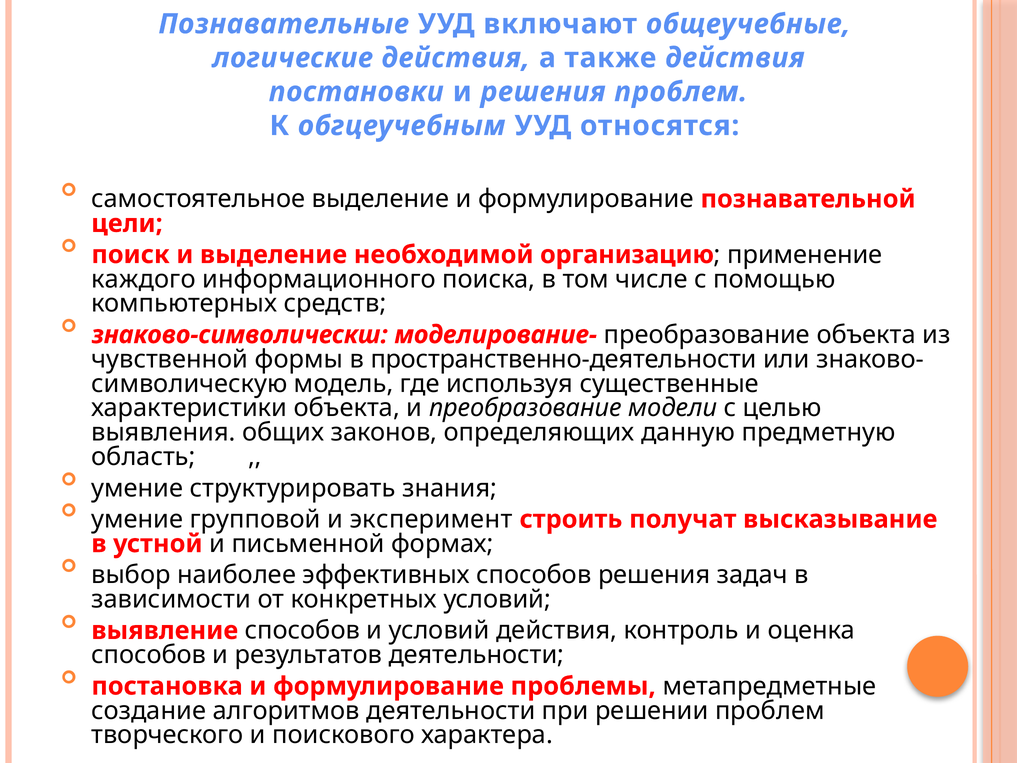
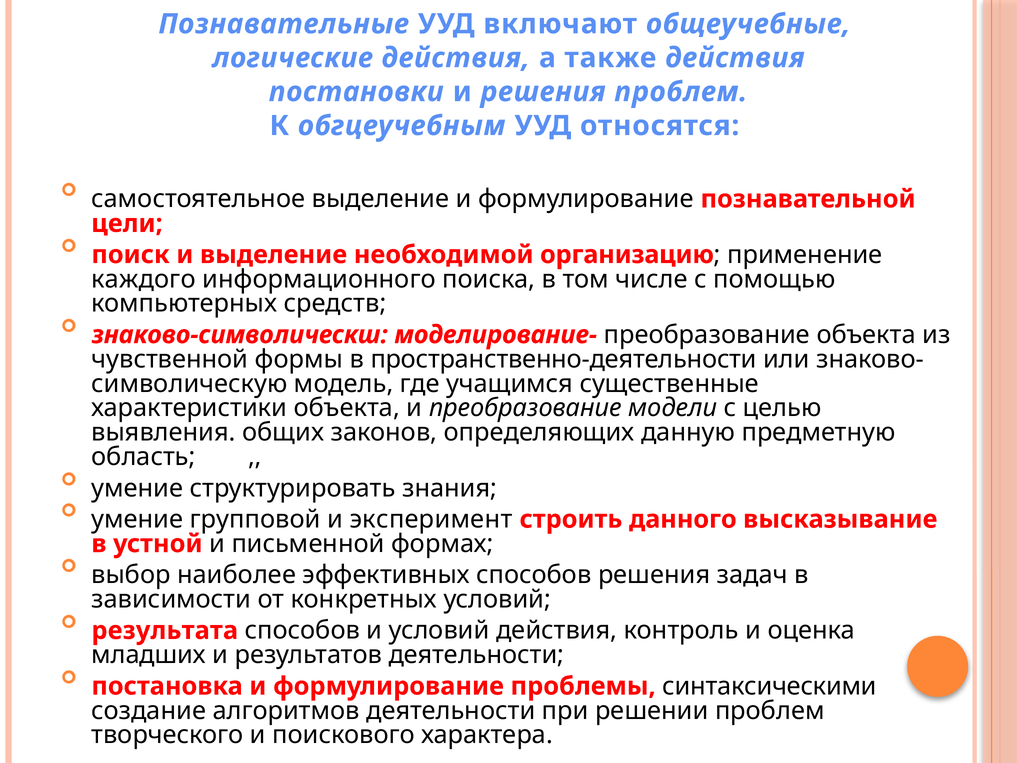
используя: используя -> учащимся
получат: получат -> данного
выявление: выявление -> результата
способов at (149, 655): способов -> младших
метапредметные: метапредметные -> синтаксическими
